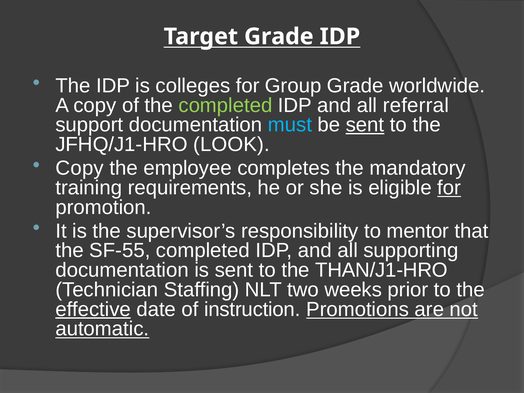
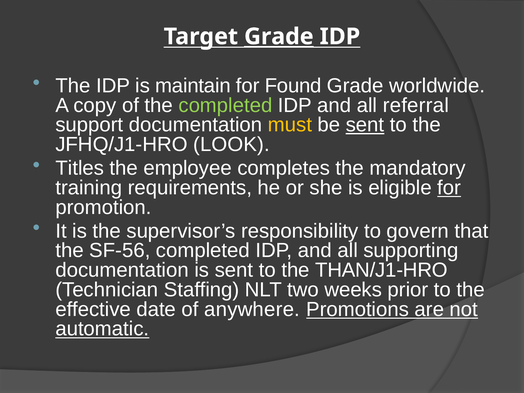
Grade at (279, 37) underline: none -> present
colleges: colleges -> maintain
Group: Group -> Found
must colour: light blue -> yellow
Copy at (80, 168): Copy -> Titles
mentor: mentor -> govern
SF-55: SF-55 -> SF-56
effective underline: present -> none
instruction: instruction -> anywhere
